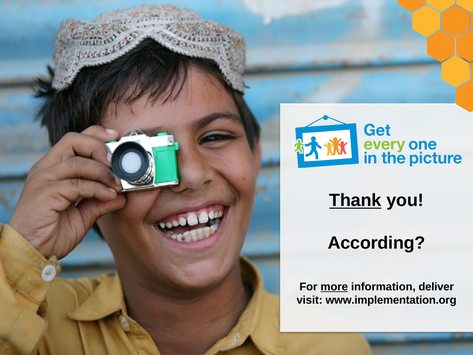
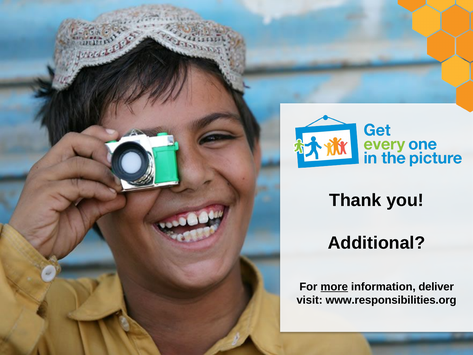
Thank underline: present -> none
According: According -> Additional
www.implementation.org: www.implementation.org -> www.responsibilities.org
